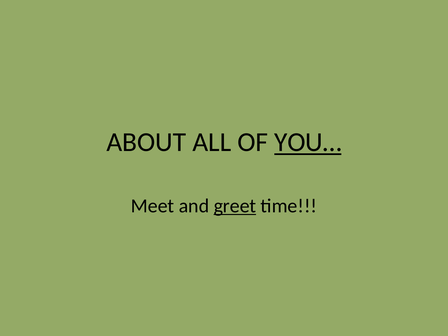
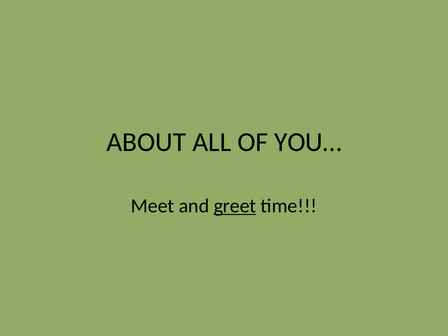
YOU… underline: present -> none
